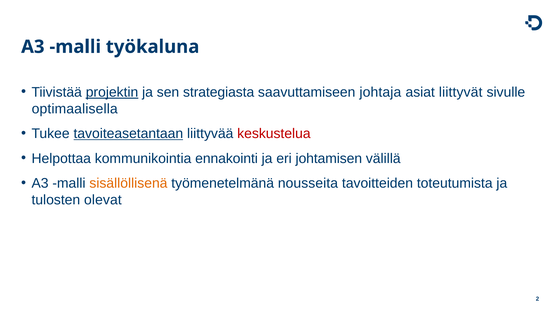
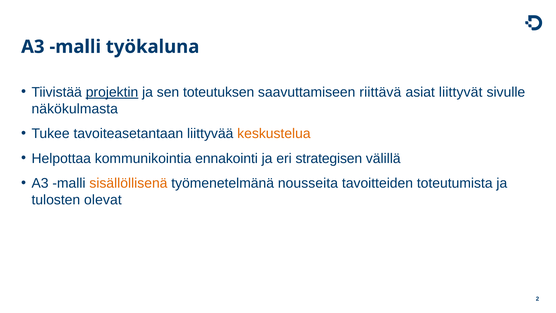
strategiasta: strategiasta -> toteutuksen
johtaja: johtaja -> riittävä
optimaalisella: optimaalisella -> näkökulmasta
tavoiteasetantaan underline: present -> none
keskustelua colour: red -> orange
johtamisen: johtamisen -> strategisen
